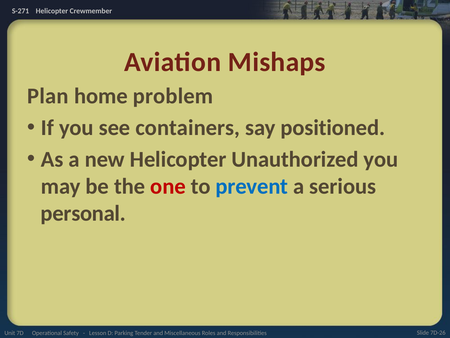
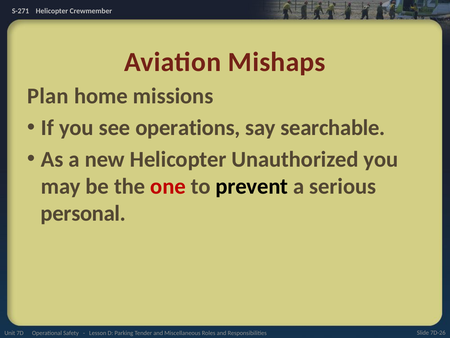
problem: problem -> missions
containers: containers -> operations
positioned: positioned -> searchable
prevent colour: blue -> black
